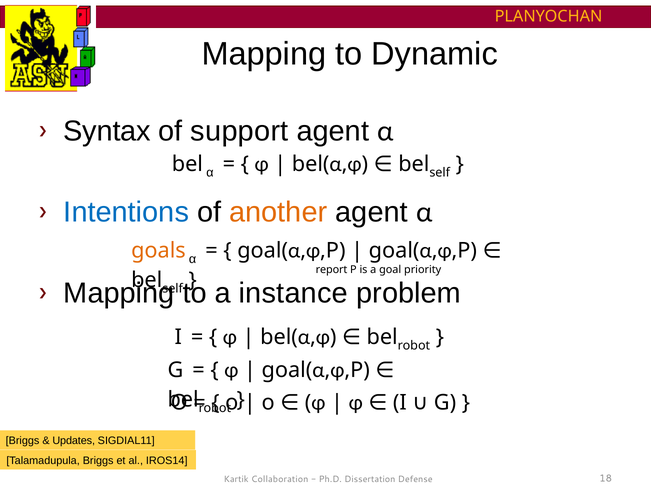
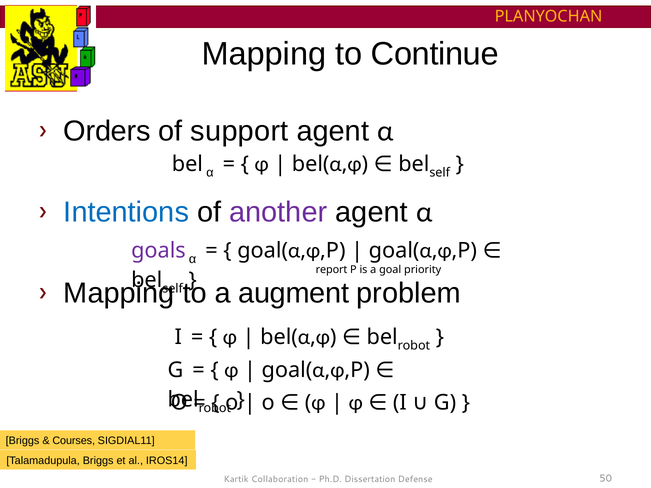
Dynamic: Dynamic -> Continue
Syntax: Syntax -> Orders
another colour: orange -> purple
goals colour: orange -> purple
instance: instance -> augment
Updates: Updates -> Courses
18: 18 -> 50
